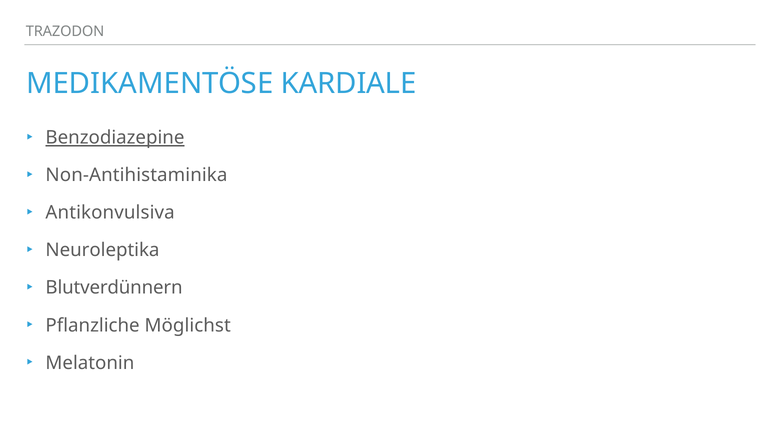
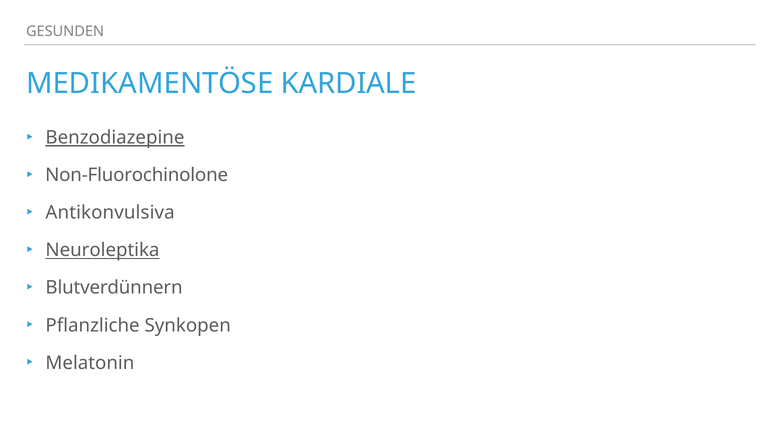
TRAZODON: TRAZODON -> GESUNDEN
Non-Antihistaminika: Non-Antihistaminika -> Non-Fluorochinolone
Neuroleptika underline: none -> present
Möglichst: Möglichst -> Synkopen
